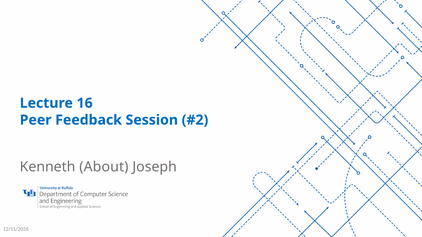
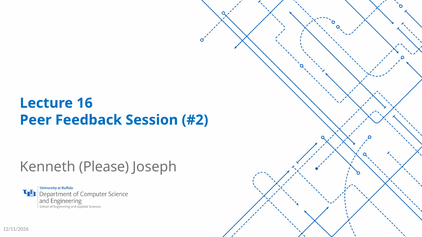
About: About -> Please
